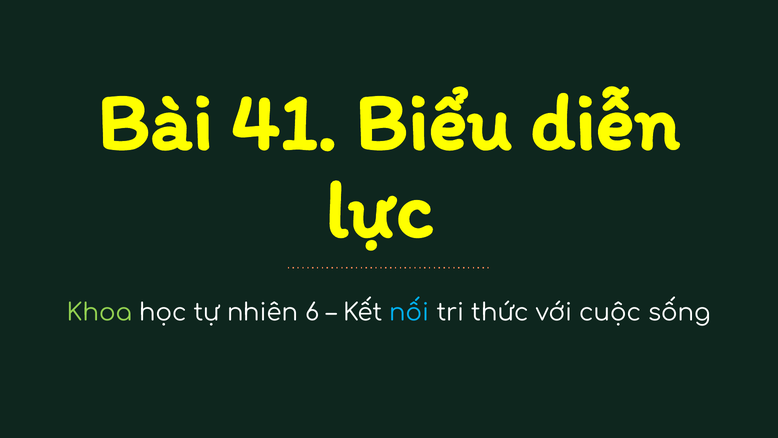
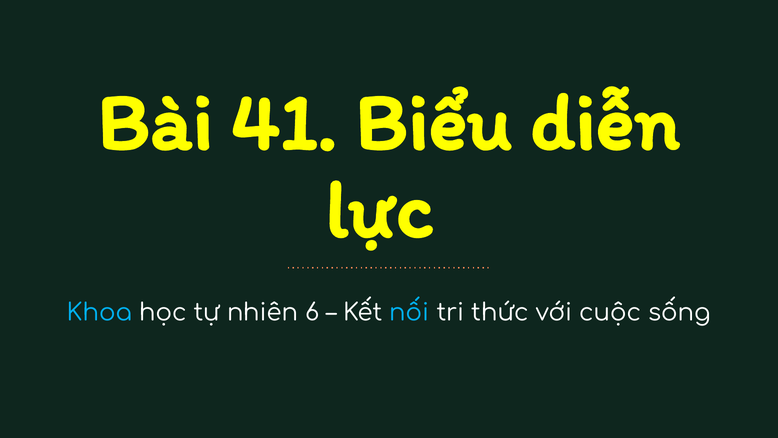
Khoa colour: light green -> light blue
